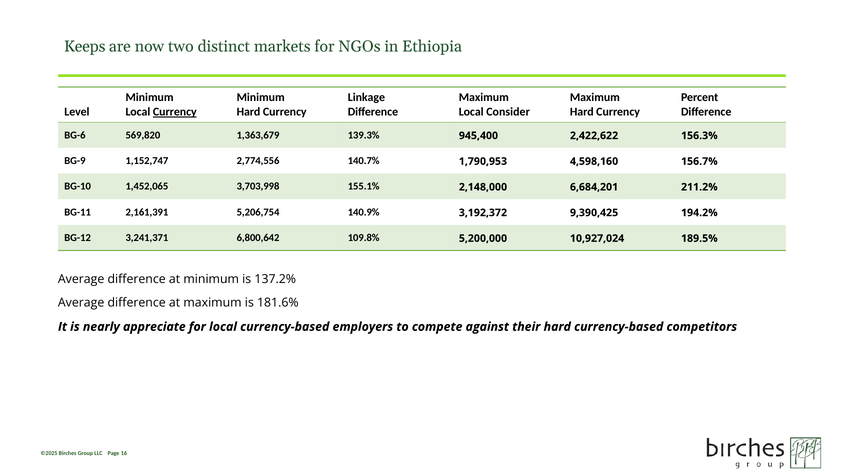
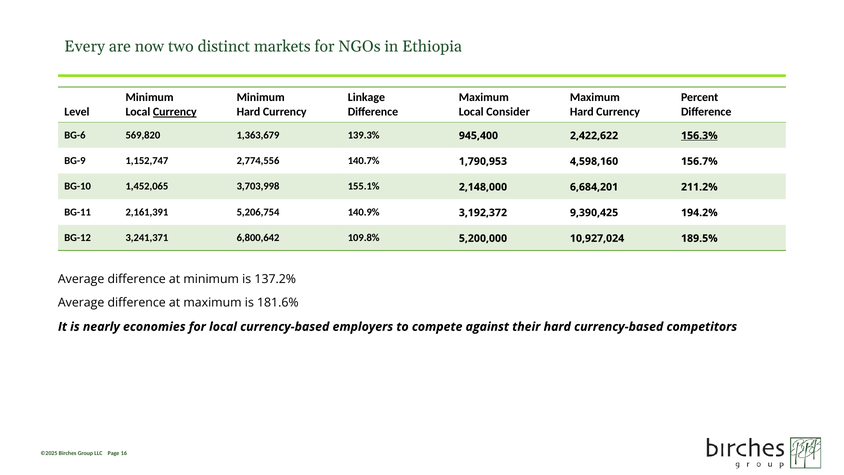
Keeps: Keeps -> Every
156.3% underline: none -> present
appreciate: appreciate -> economies
